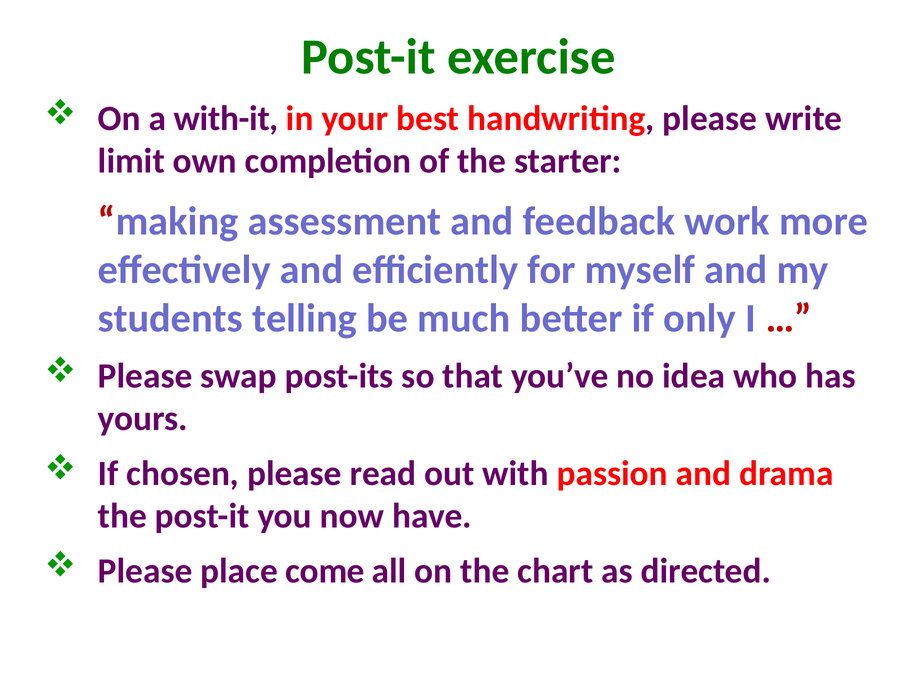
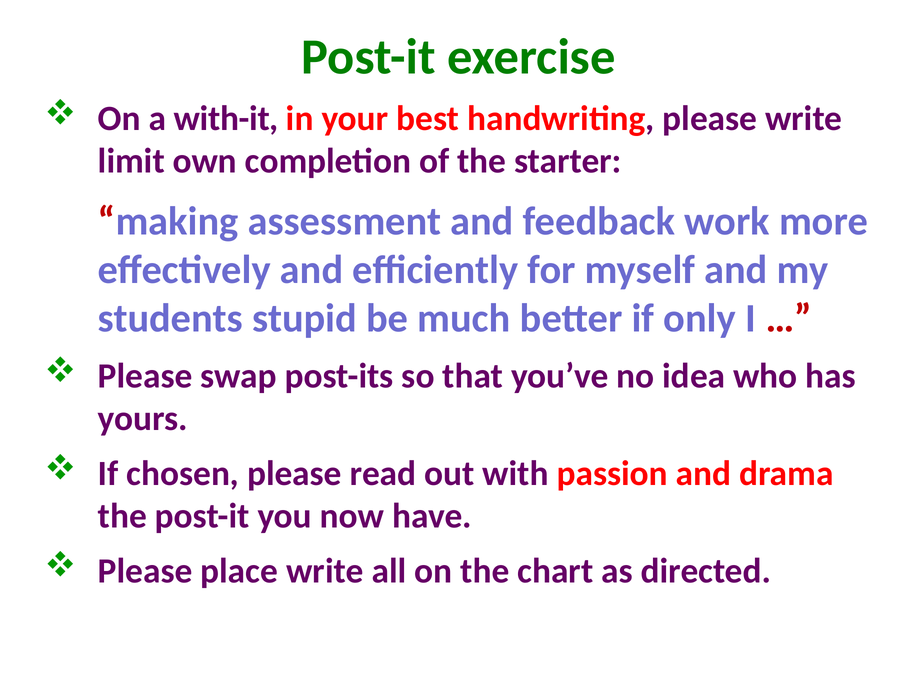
telling: telling -> stupid
place come: come -> write
